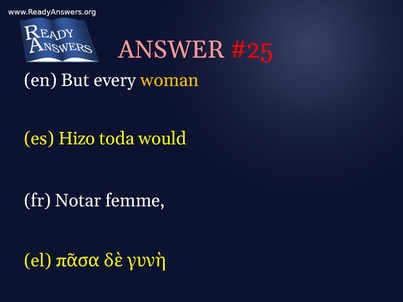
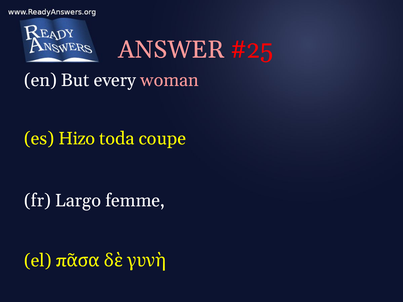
woman colour: yellow -> pink
would: would -> coupe
Notar: Notar -> Largo
